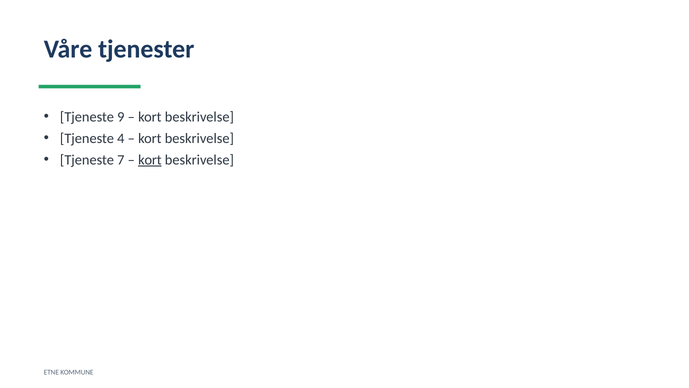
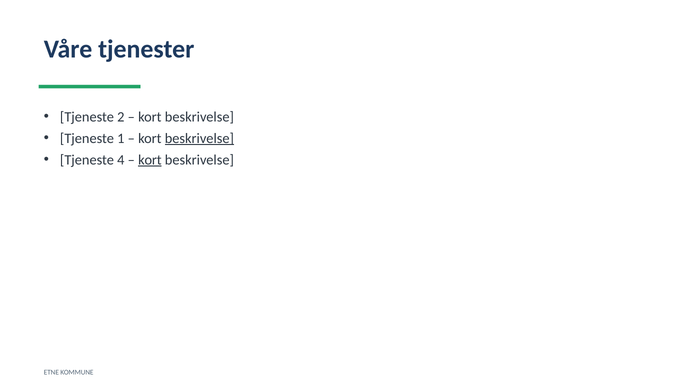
9: 9 -> 2
4: 4 -> 1
beskrivelse at (199, 138) underline: none -> present
7: 7 -> 4
